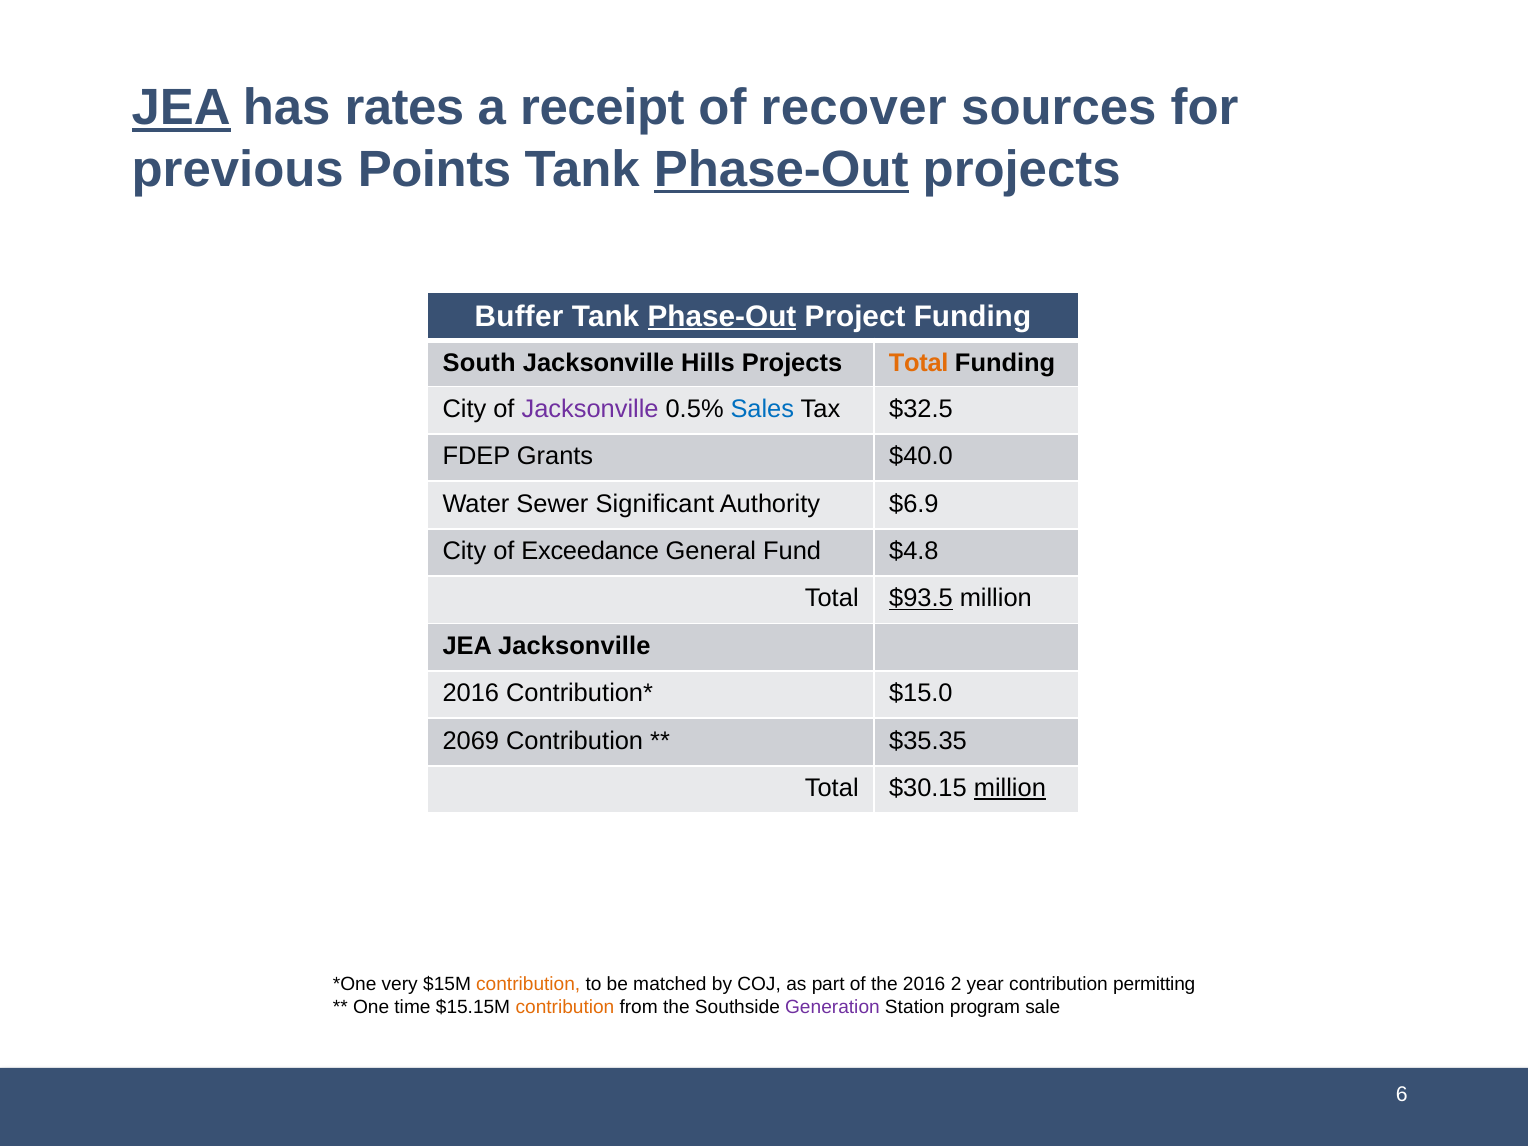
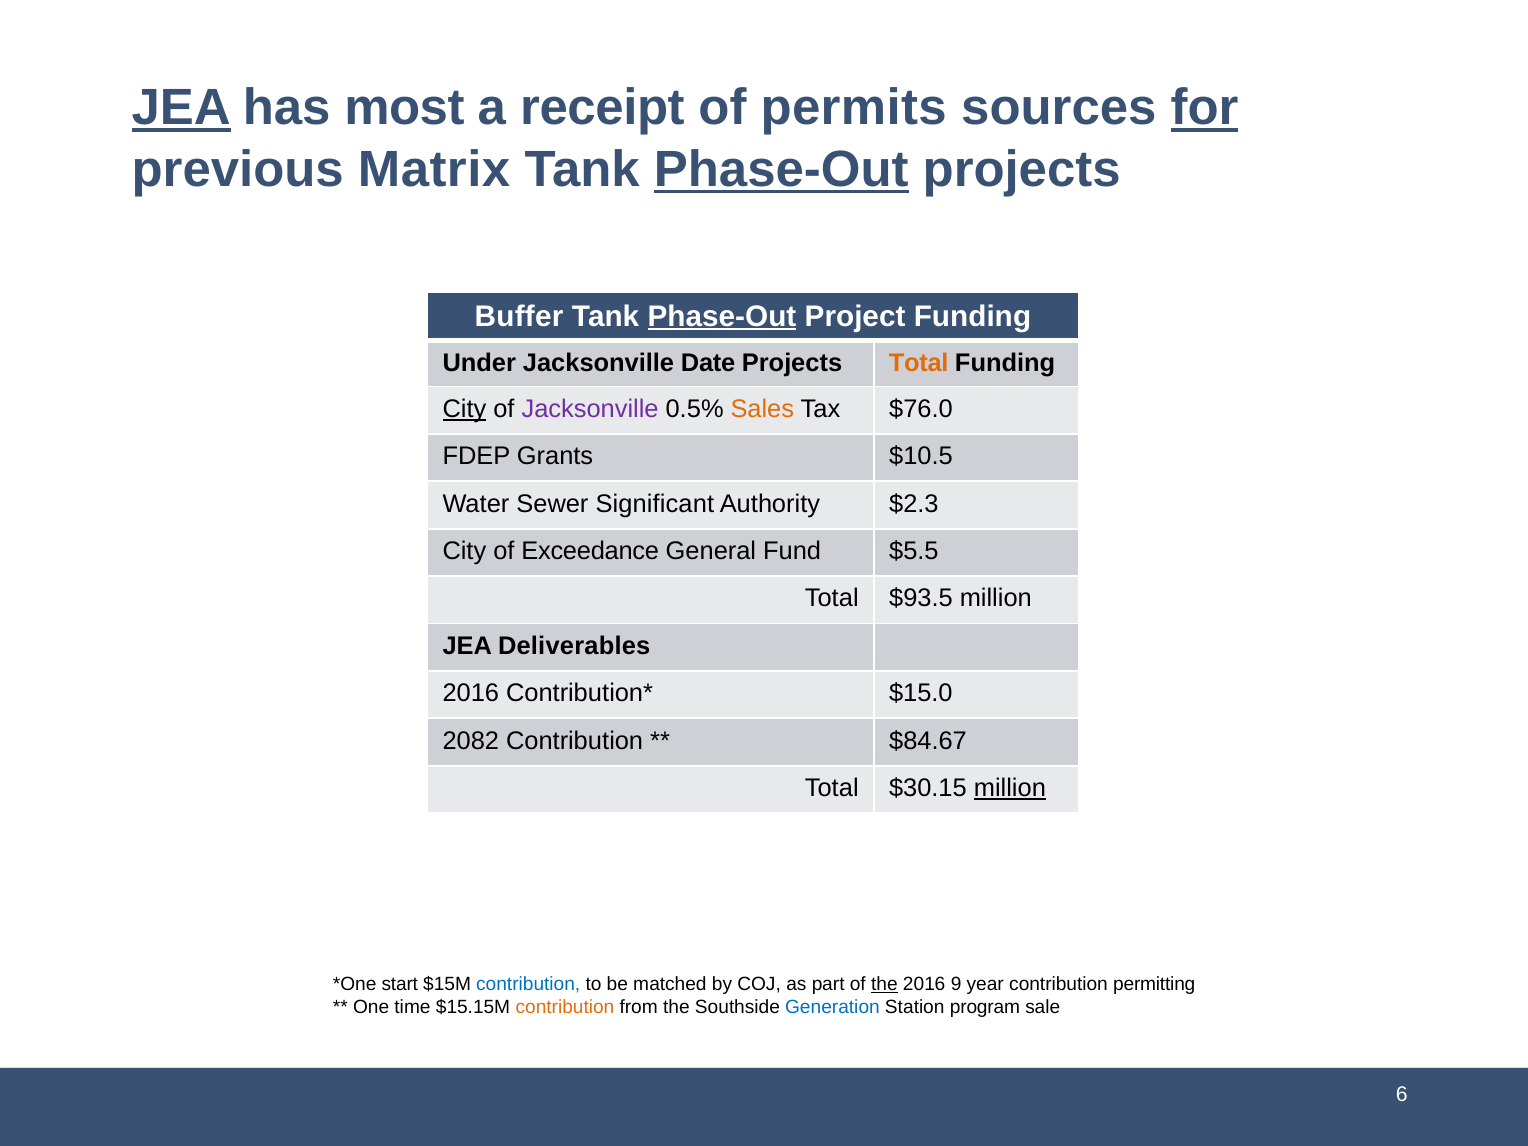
rates: rates -> most
recover: recover -> permits
for underline: none -> present
Points: Points -> Matrix
South: South -> Under
Hills: Hills -> Date
City at (464, 409) underline: none -> present
Sales colour: blue -> orange
$32.5: $32.5 -> $76.0
$40.0: $40.0 -> $10.5
$6.9: $6.9 -> $2.3
$4.8: $4.8 -> $5.5
$93.5 underline: present -> none
JEA Jacksonville: Jacksonville -> Deliverables
2069: 2069 -> 2082
$35.35: $35.35 -> $84.67
very: very -> start
contribution at (528, 984) colour: orange -> blue
the at (884, 984) underline: none -> present
2: 2 -> 9
Generation colour: purple -> blue
